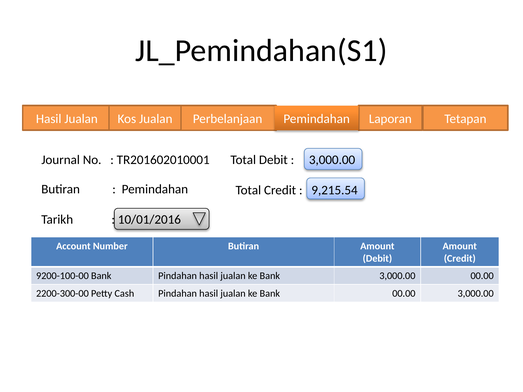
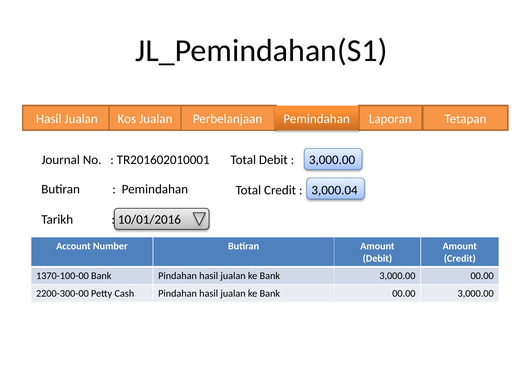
9,215.54: 9,215.54 -> 3,000.04
9200-100-00: 9200-100-00 -> 1370-100-00
